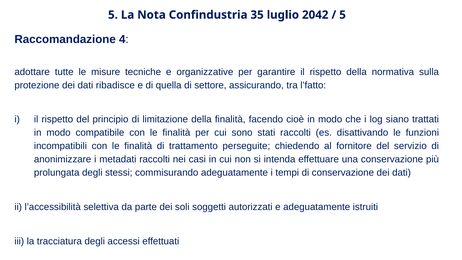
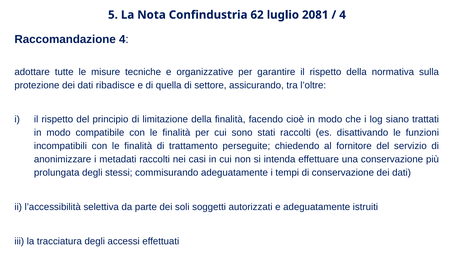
35: 35 -> 62
2042: 2042 -> 2081
5 at (343, 15): 5 -> 4
l’fatto: l’fatto -> l’oltre
